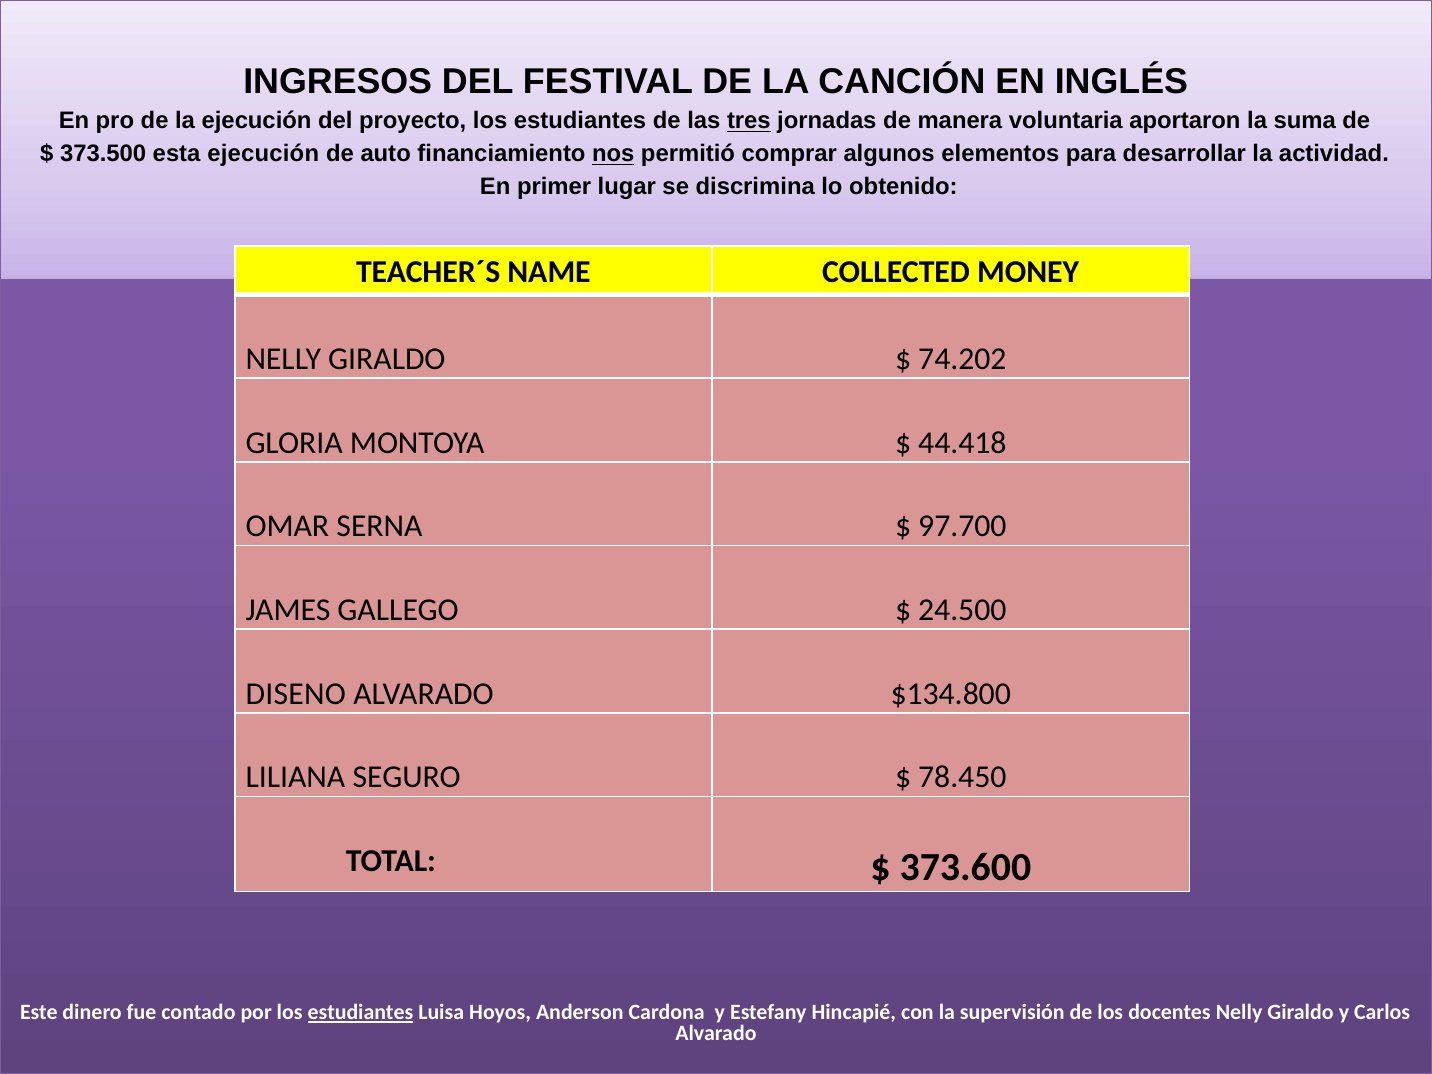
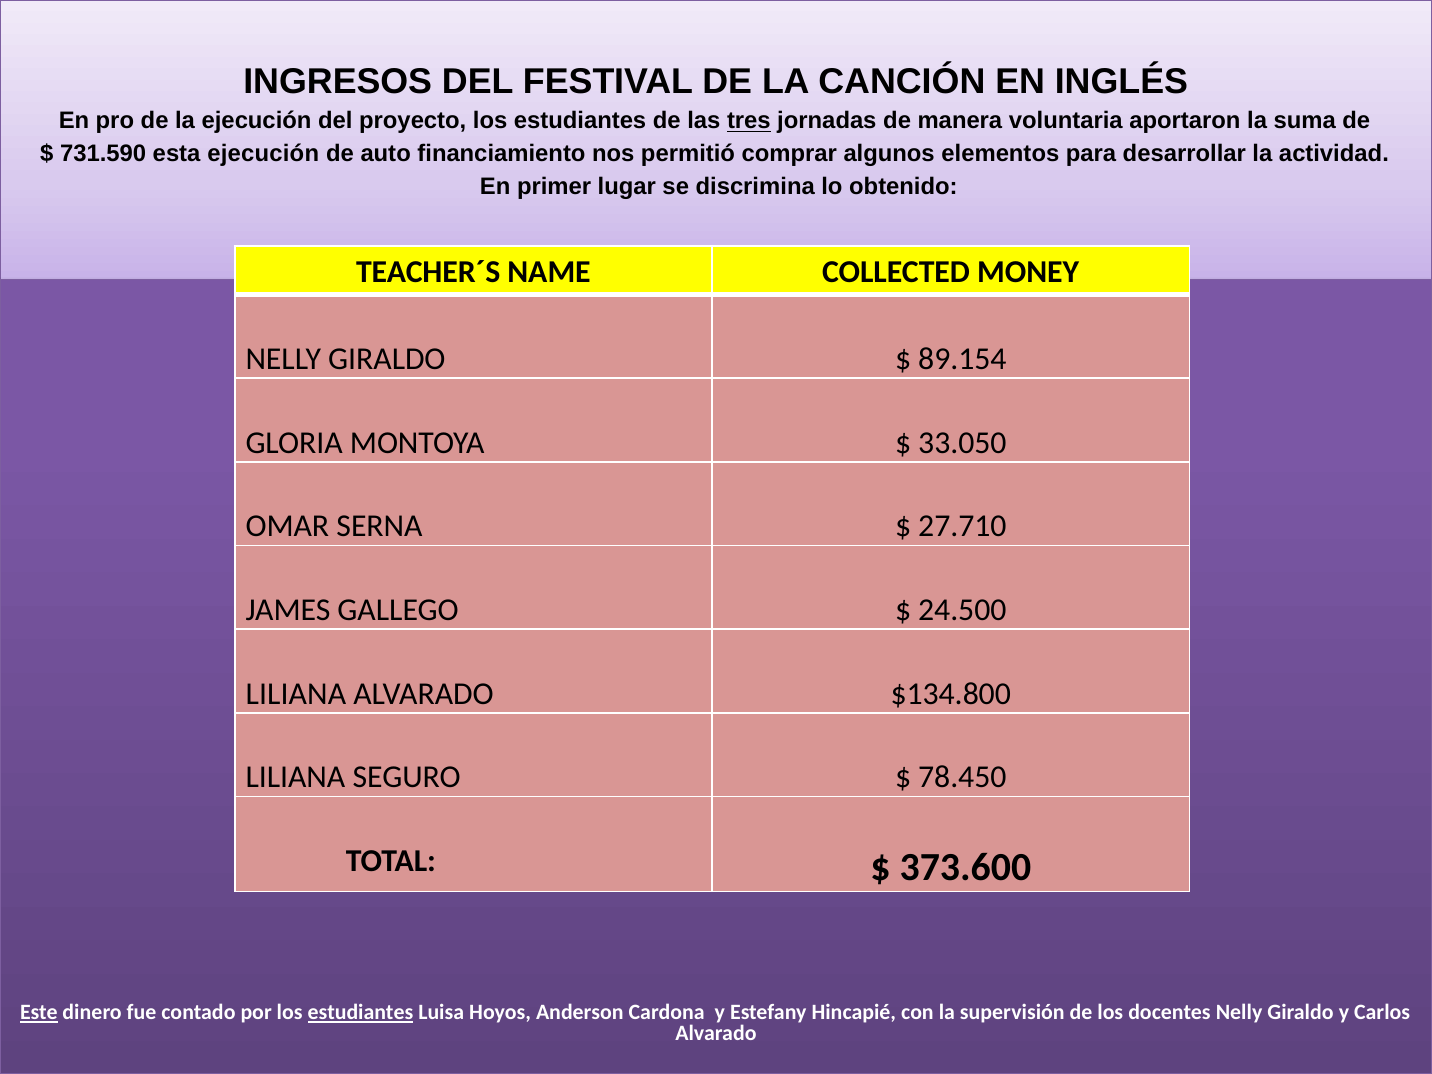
373.500: 373.500 -> 731.590
nos underline: present -> none
74.202: 74.202 -> 89.154
44.418: 44.418 -> 33.050
97.700: 97.700 -> 27.710
DISENO at (296, 694): DISENO -> LILIANA
Este underline: none -> present
